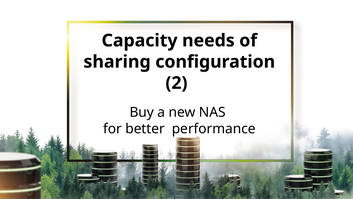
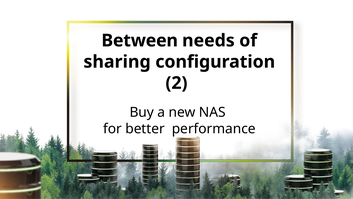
Capacity: Capacity -> Between
